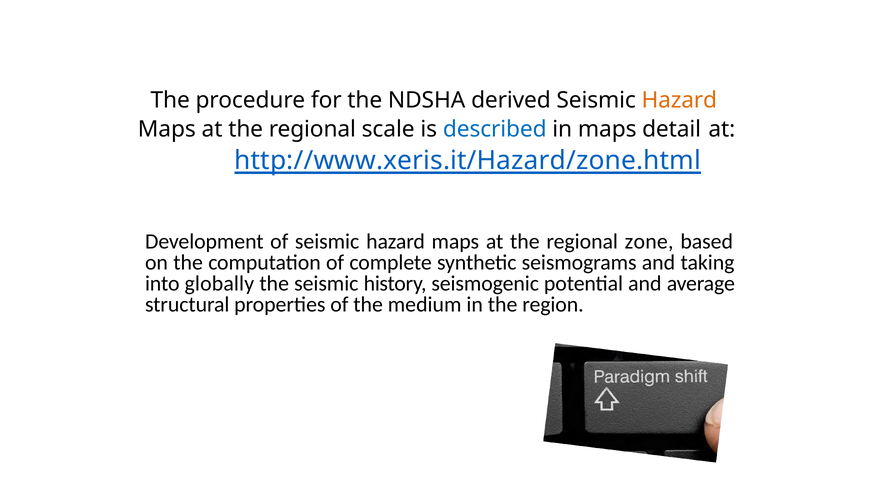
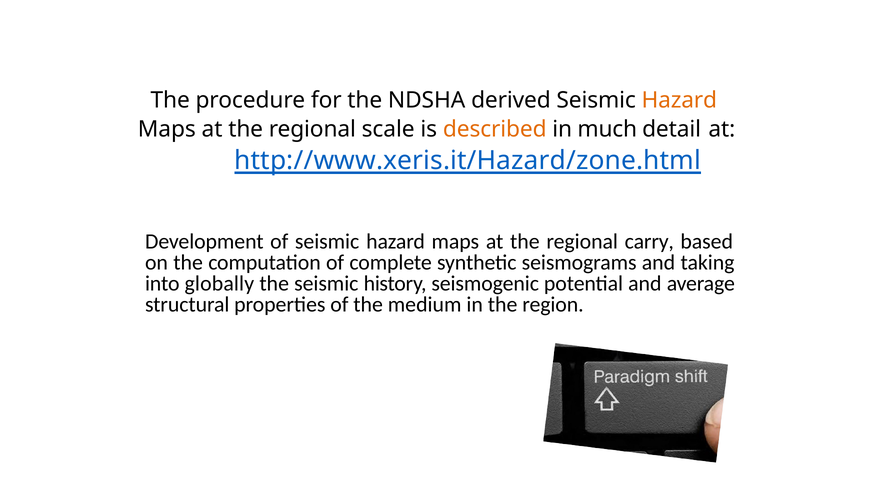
described colour: blue -> orange
in maps: maps -> much
zone: zone -> carry
